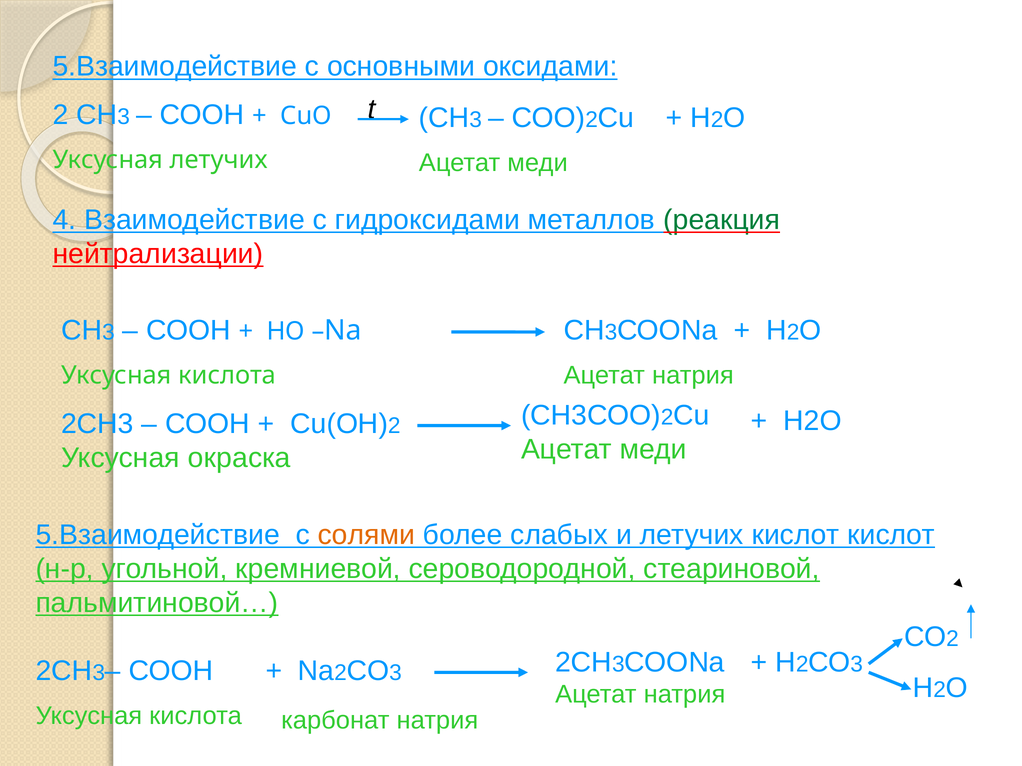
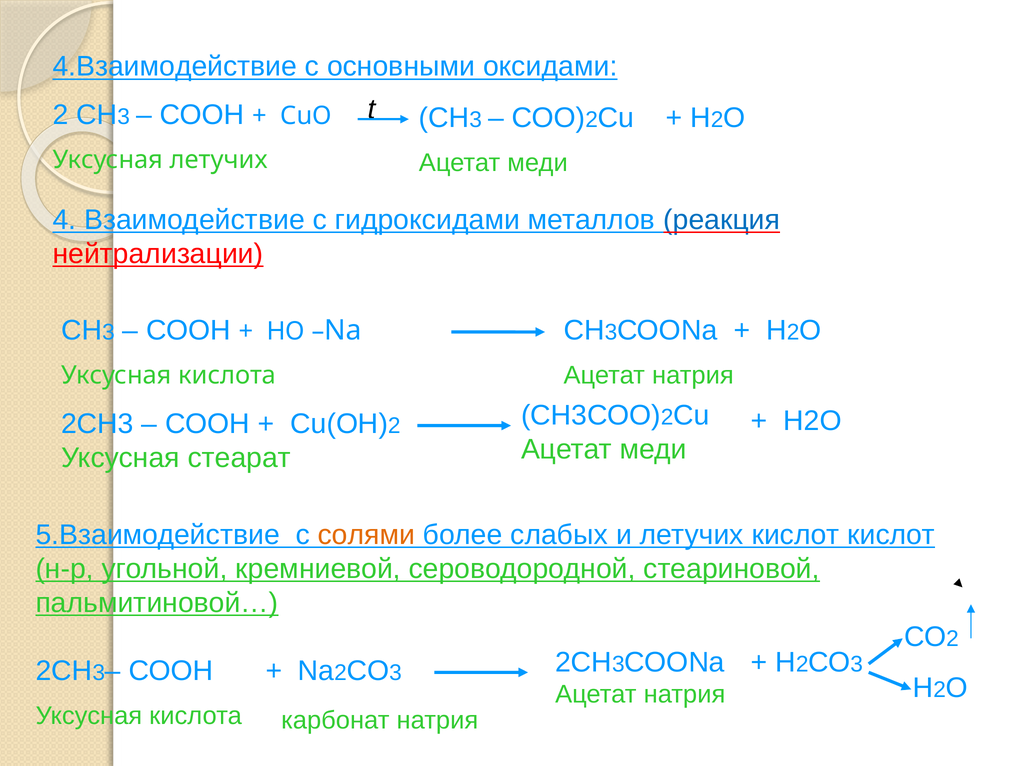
5.Взаимодействие at (175, 67): 5.Взаимодействие -> 4.Взаимодействие
реакция colour: green -> blue
окраска: окраска -> стеарат
